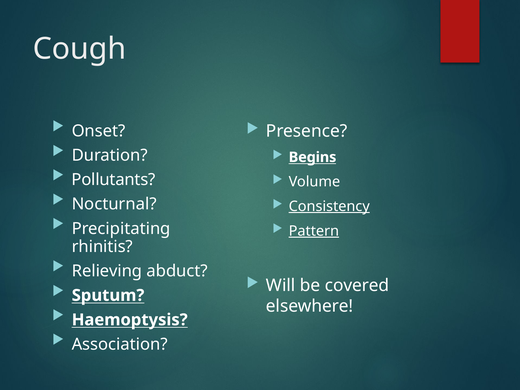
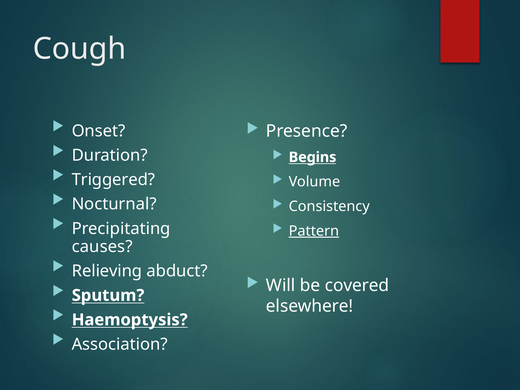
Pollutants: Pollutants -> Triggered
Consistency underline: present -> none
rhinitis: rhinitis -> causes
